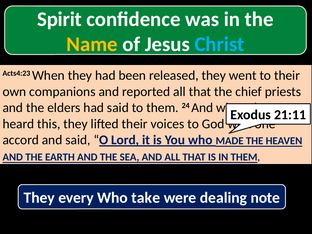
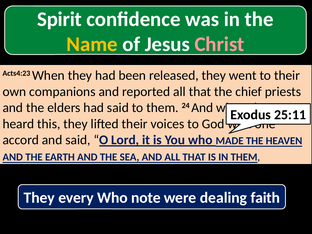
Christ colour: light blue -> pink
21:11: 21:11 -> 25:11
take: take -> note
note: note -> faith
